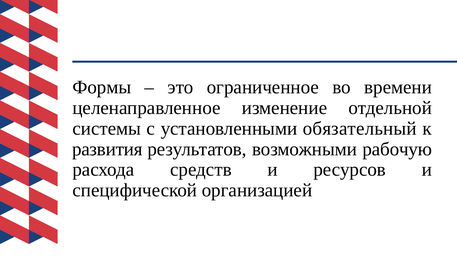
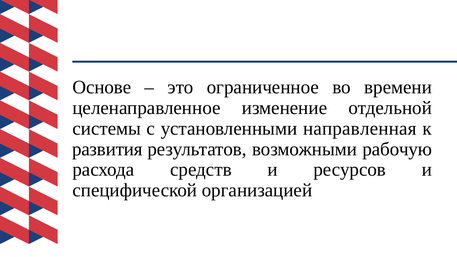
Формы: Формы -> Основе
обязательный: обязательный -> направленная
